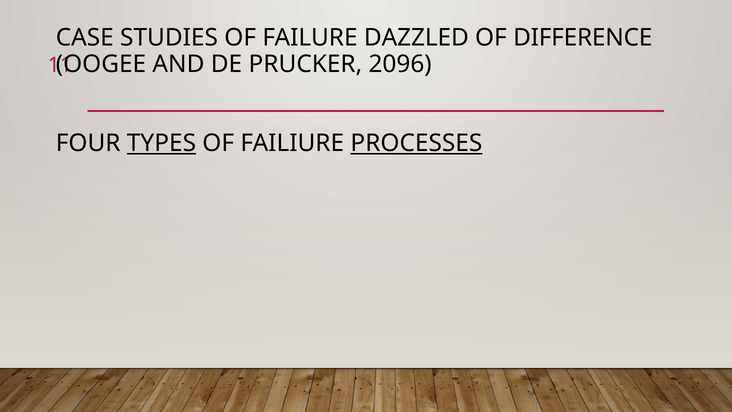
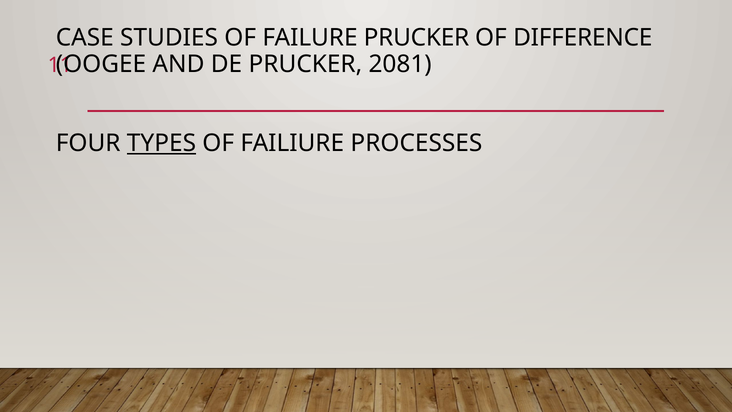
FAILURE DAZZLED: DAZZLED -> PRUCKER
2096: 2096 -> 2081
PROCESSES underline: present -> none
